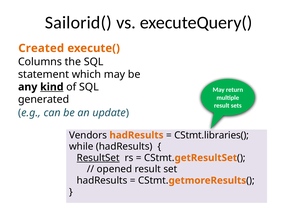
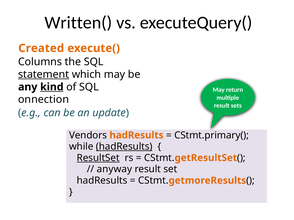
Sailorid(: Sailorid( -> Written(
statement underline: none -> present
generated: generated -> onnection
CStmt.libraries(: CStmt.libraries( -> CStmt.primary(
hadResults at (124, 147) underline: none -> present
opened: opened -> anyway
